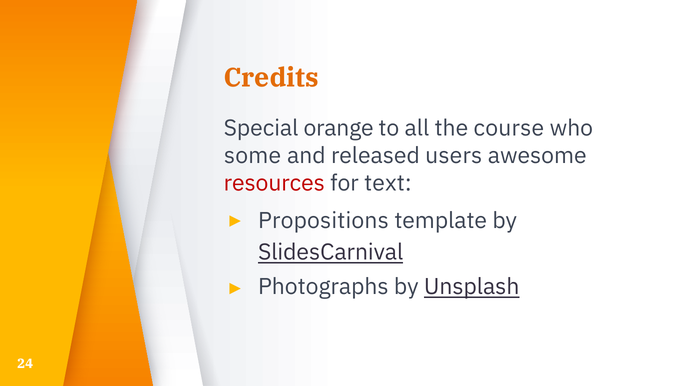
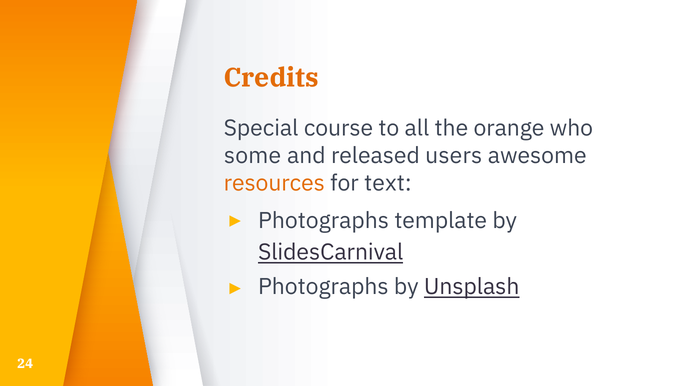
orange: orange -> course
course: course -> orange
resources colour: red -> orange
Propositions at (323, 221): Propositions -> Photographs
